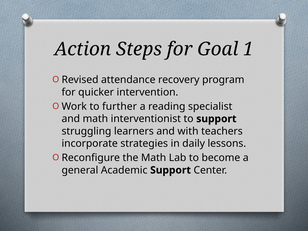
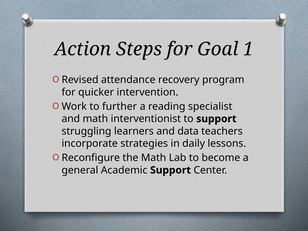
with: with -> data
